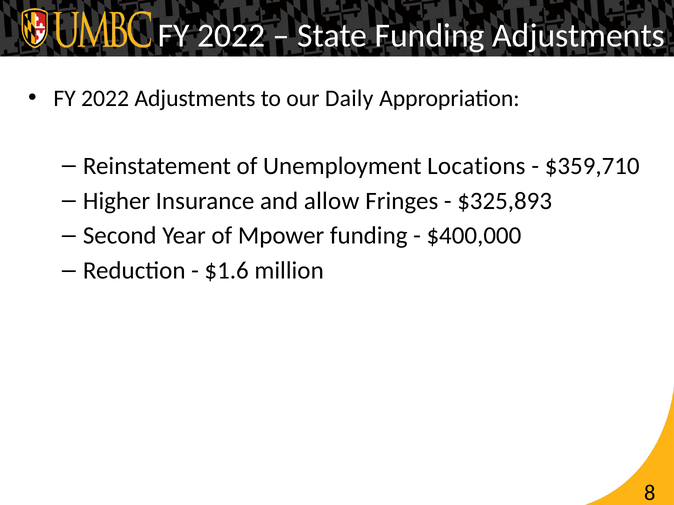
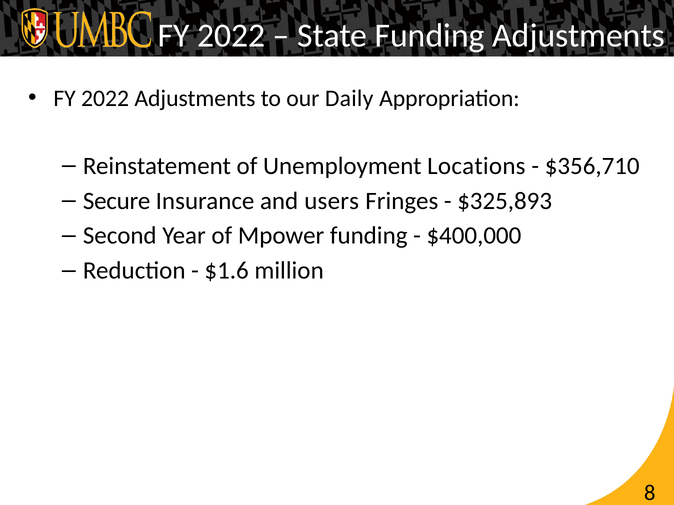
$359,710: $359,710 -> $356,710
Higher: Higher -> Secure
allow: allow -> users
